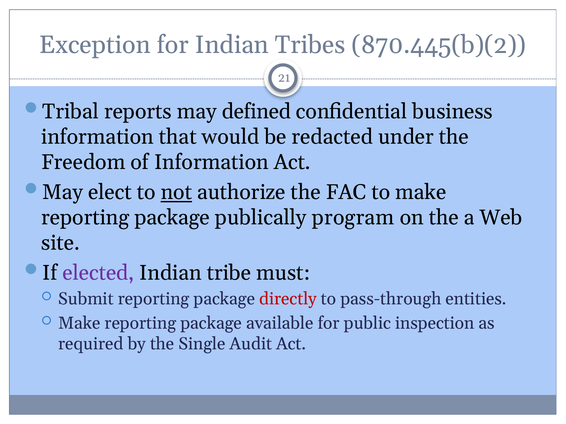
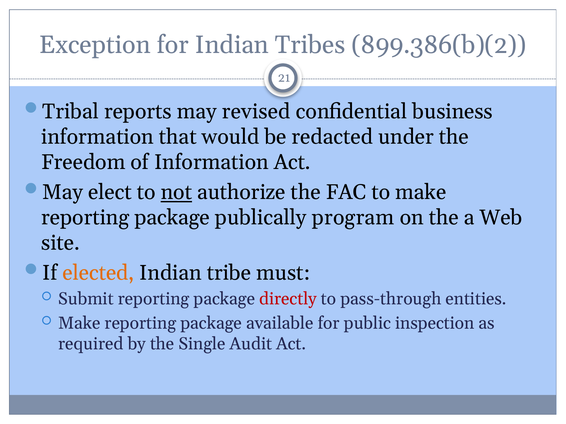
870.445(b)(2: 870.445(b)(2 -> 899.386(b)(2
defined: defined -> revised
elected colour: purple -> orange
